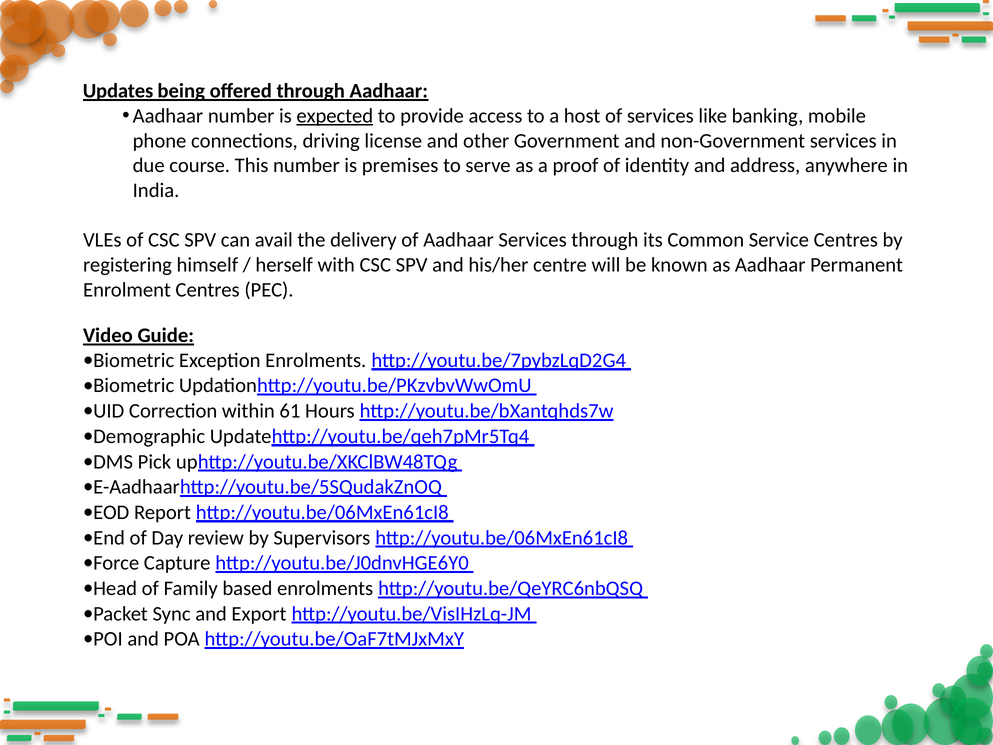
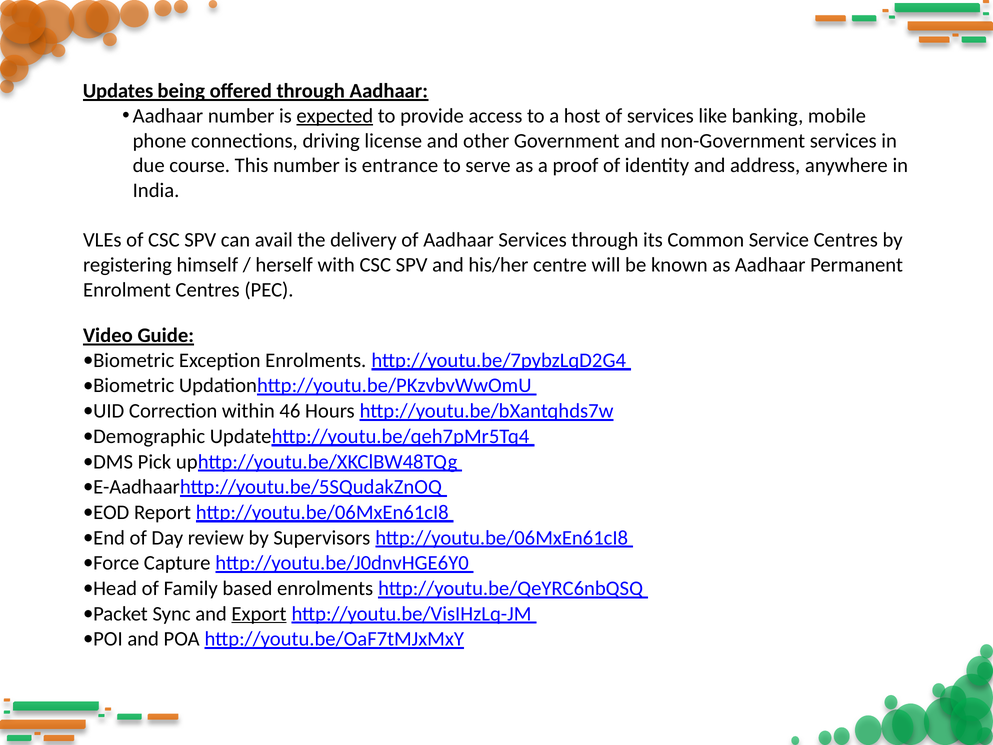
premises: premises -> entrance
61: 61 -> 46
Export underline: none -> present
